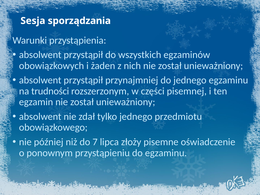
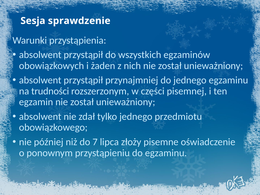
sporządzania: sporządzania -> sprawdzenie
